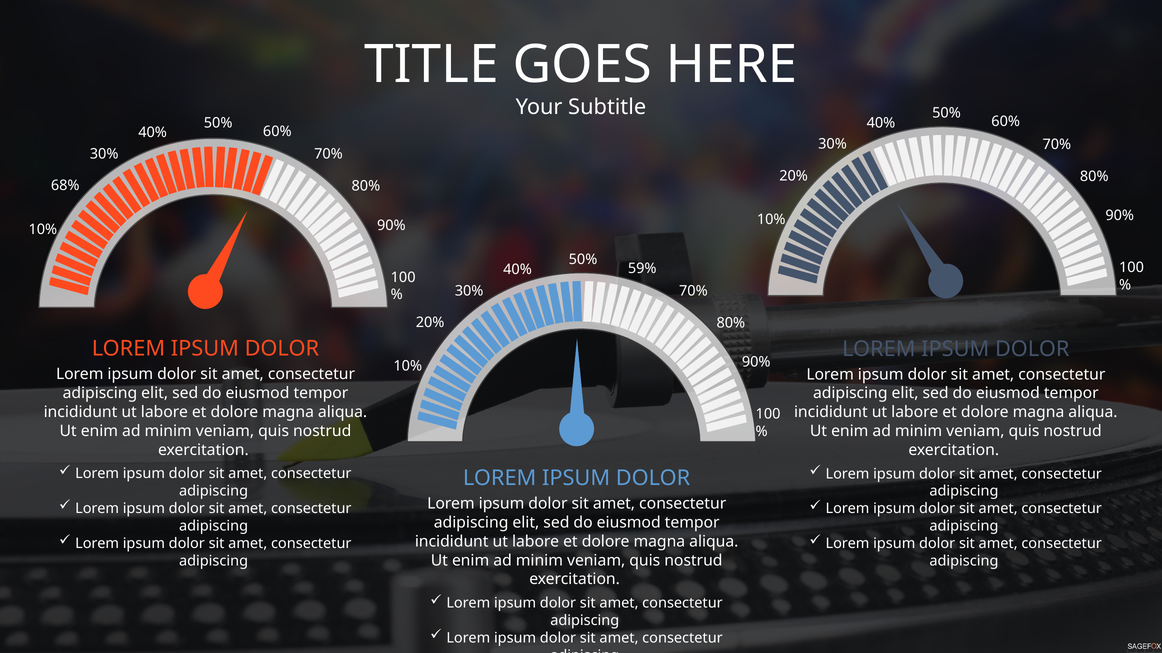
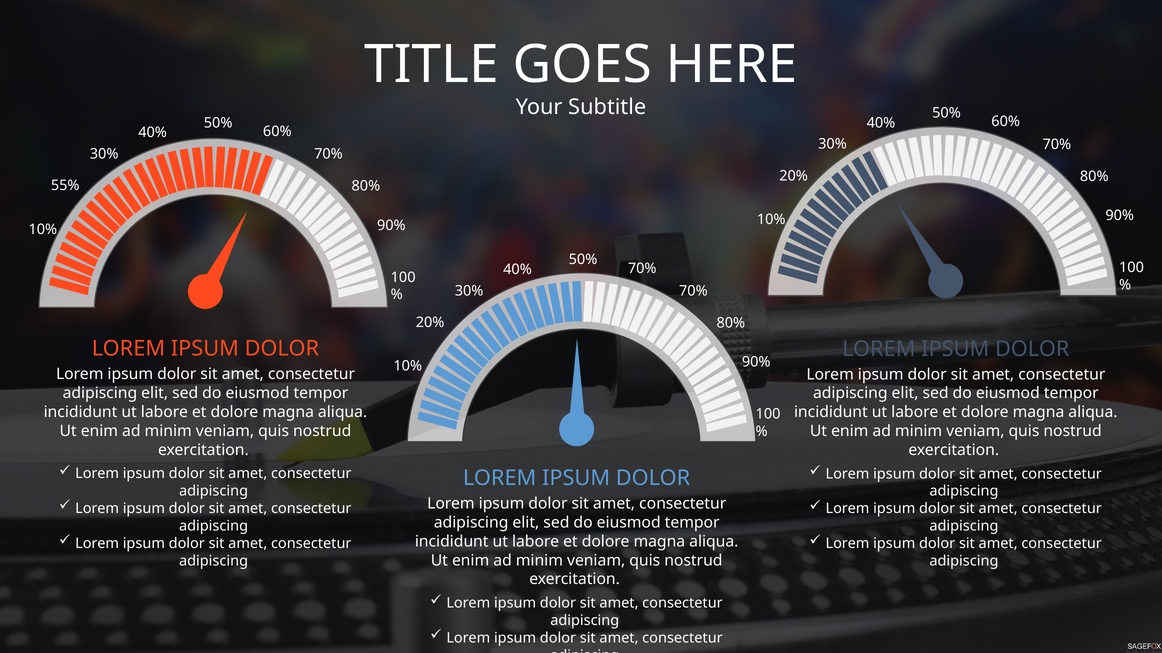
68%: 68% -> 55%
59% at (642, 268): 59% -> 70%
